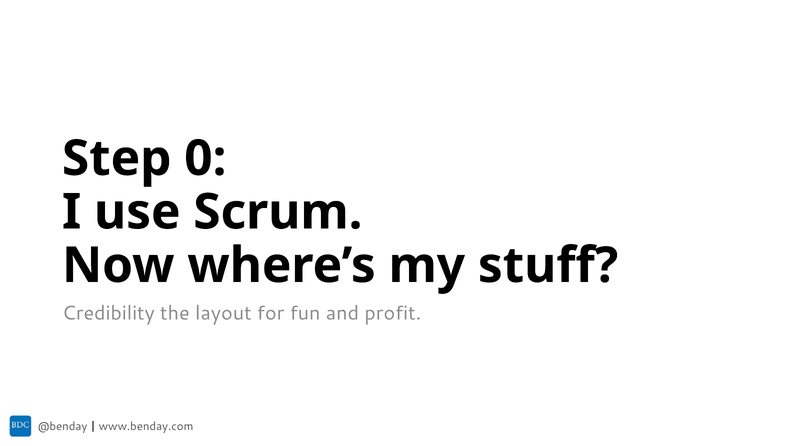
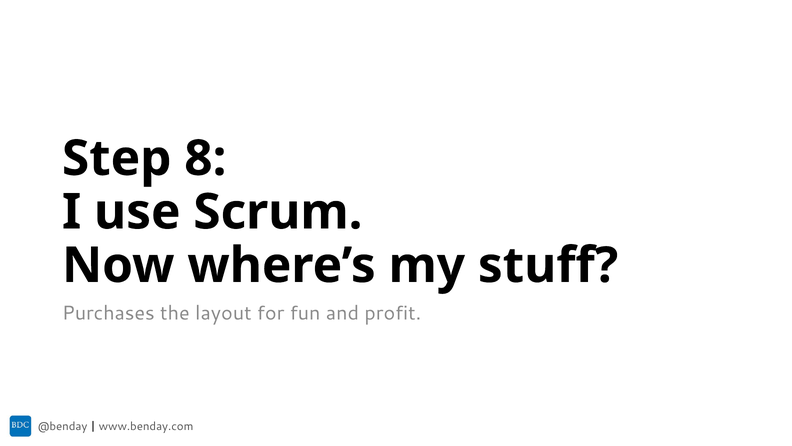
0: 0 -> 8
Credibility: Credibility -> Purchases
